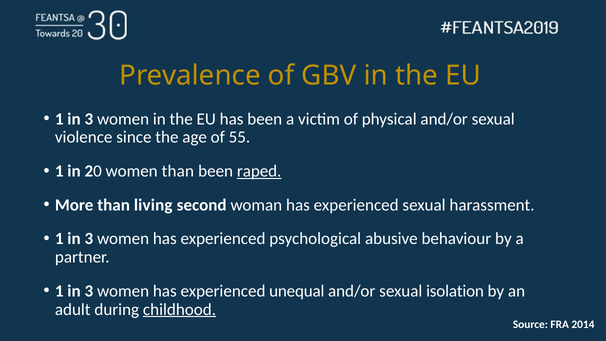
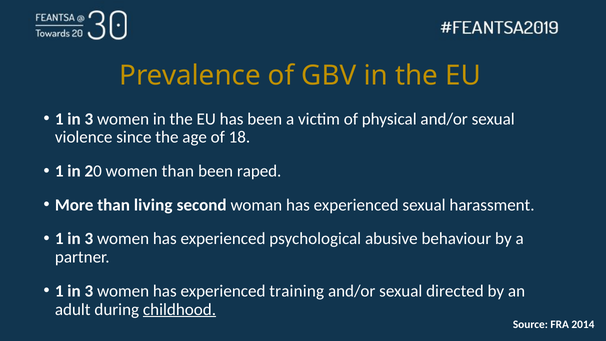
55: 55 -> 18
raped underline: present -> none
unequal: unequal -> training
isolation: isolation -> directed
